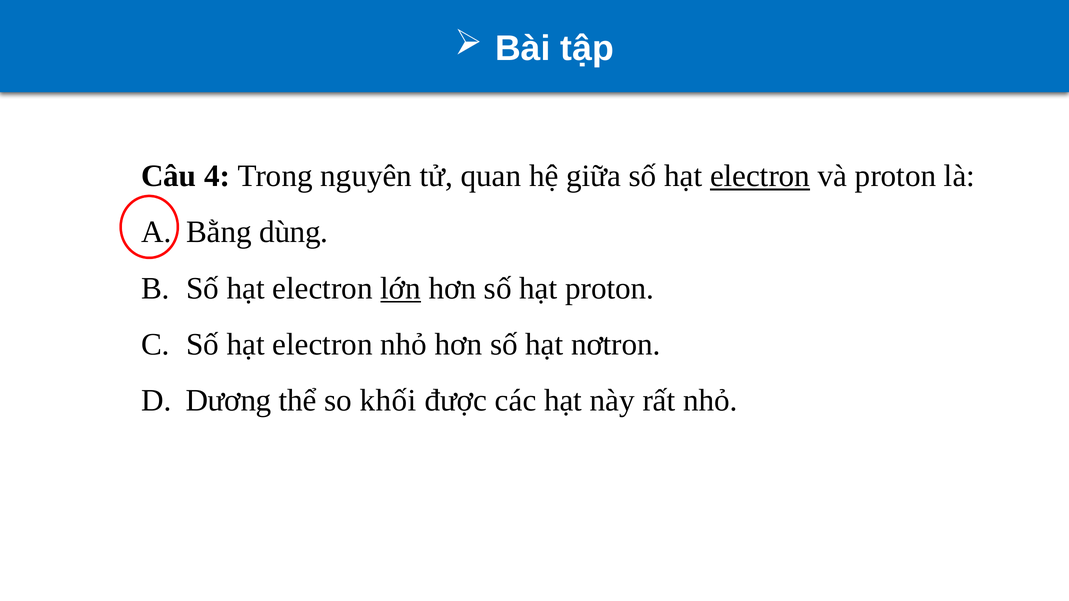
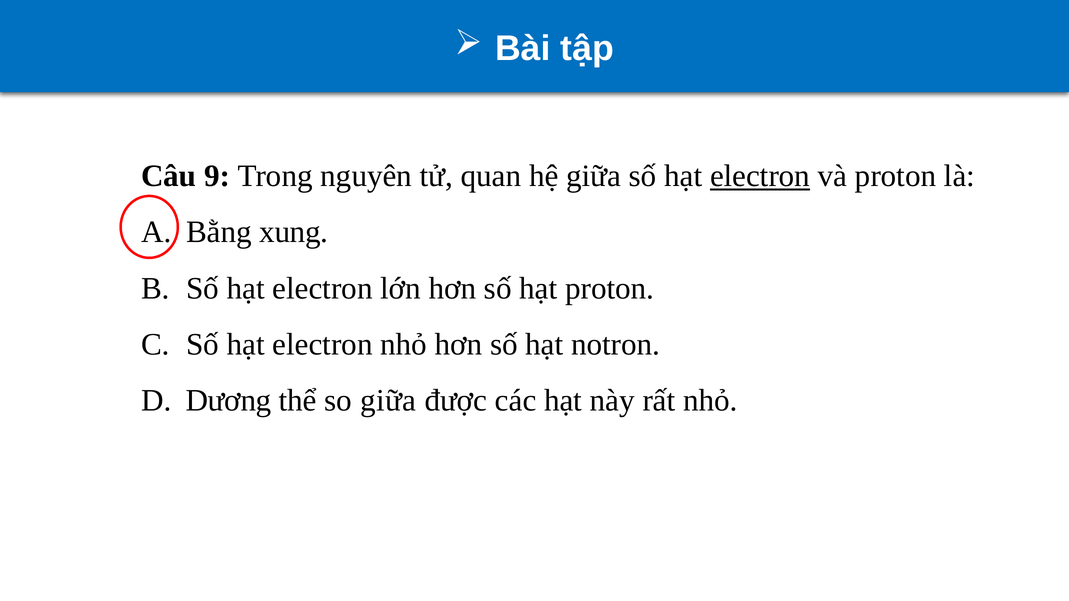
4: 4 -> 9
dùng: dùng -> xung
lớn underline: present -> none
nơtron: nơtron -> notron
so khối: khối -> giữa
